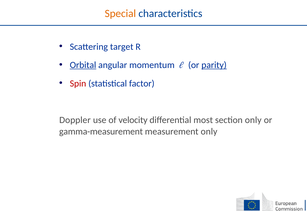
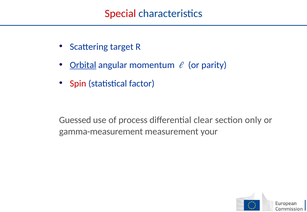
Special colour: orange -> red
parity underline: present -> none
Doppler: Doppler -> Guessed
velocity: velocity -> process
most: most -> clear
measurement only: only -> your
